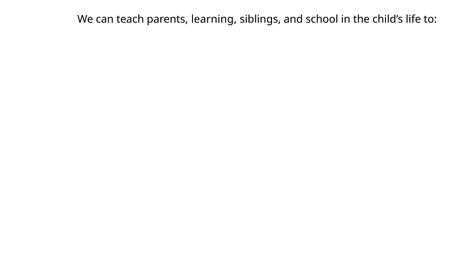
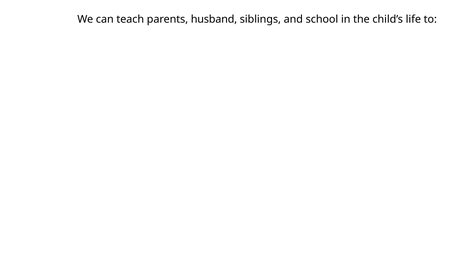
learning: learning -> husband
